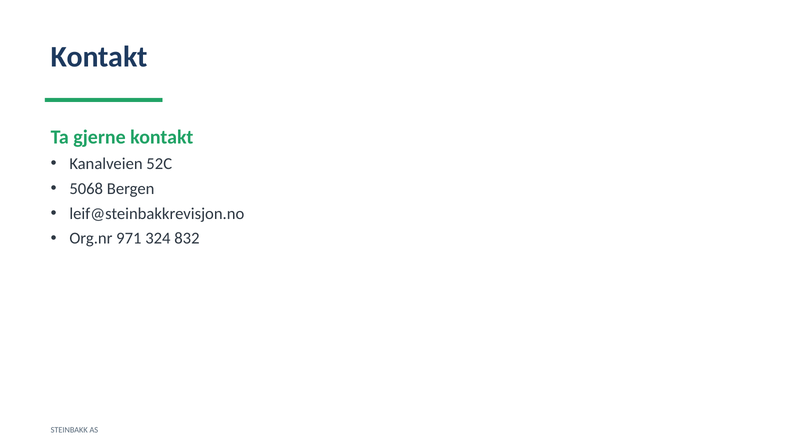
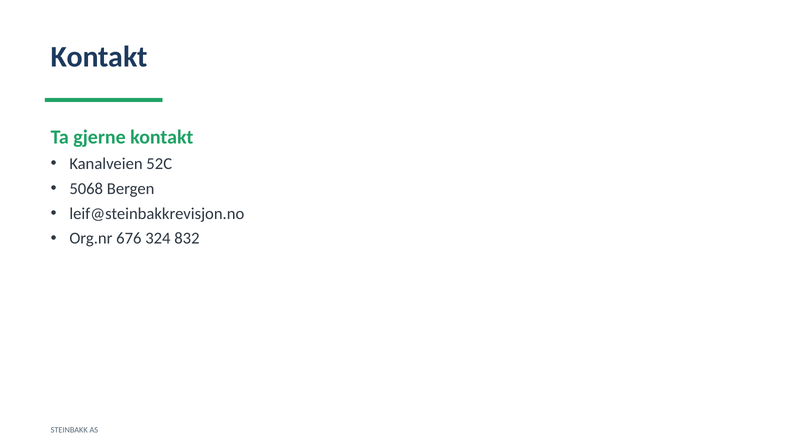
971: 971 -> 676
